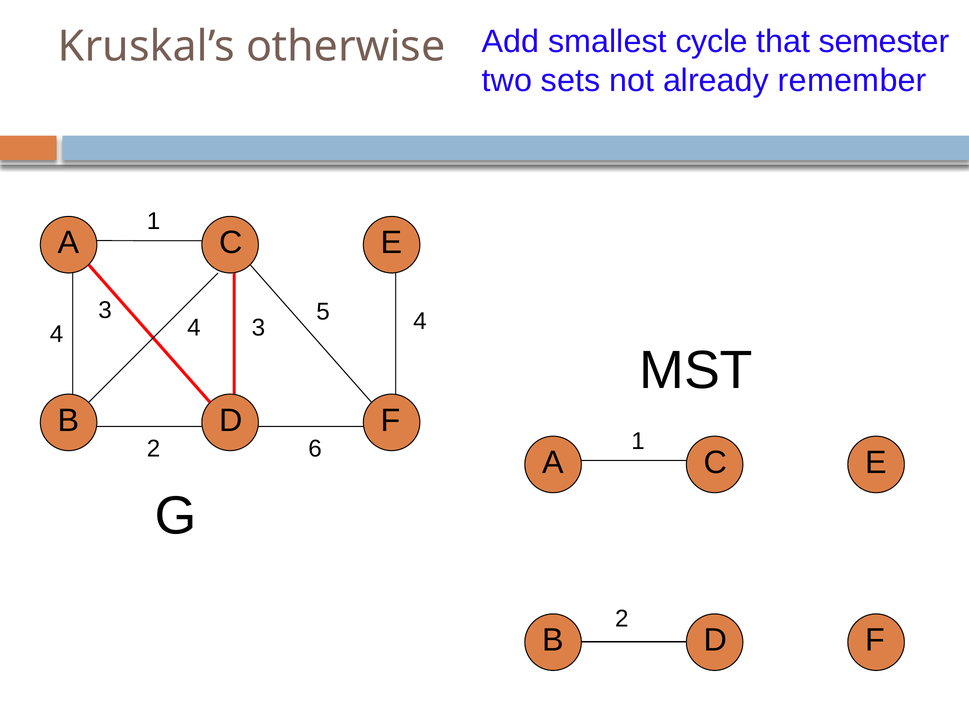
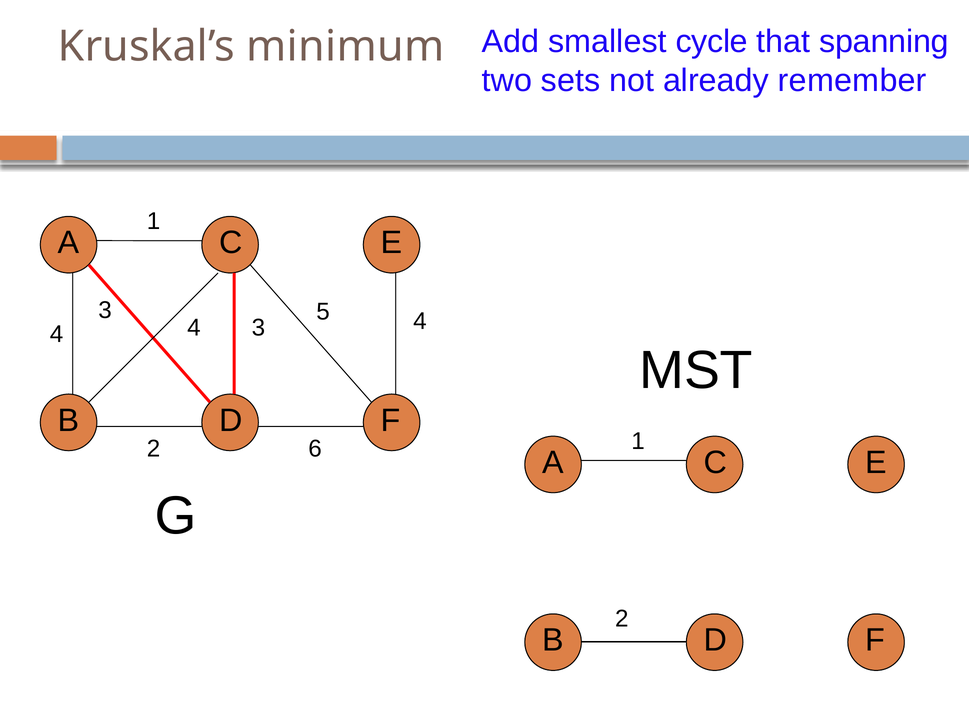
otherwise: otherwise -> minimum
semester: semester -> spanning
